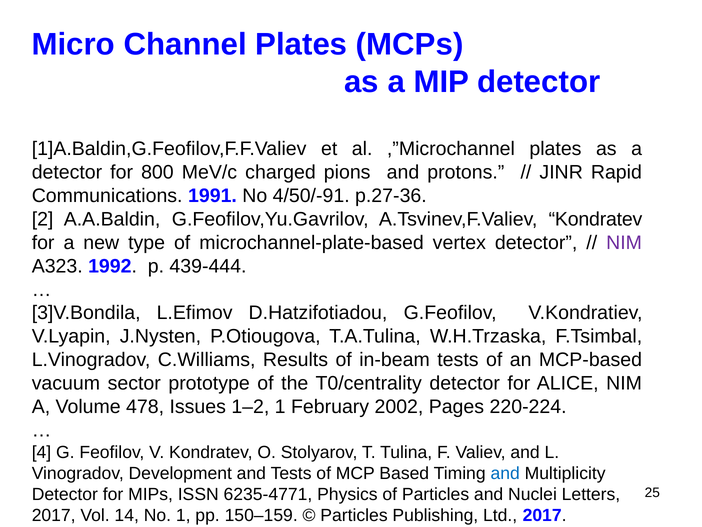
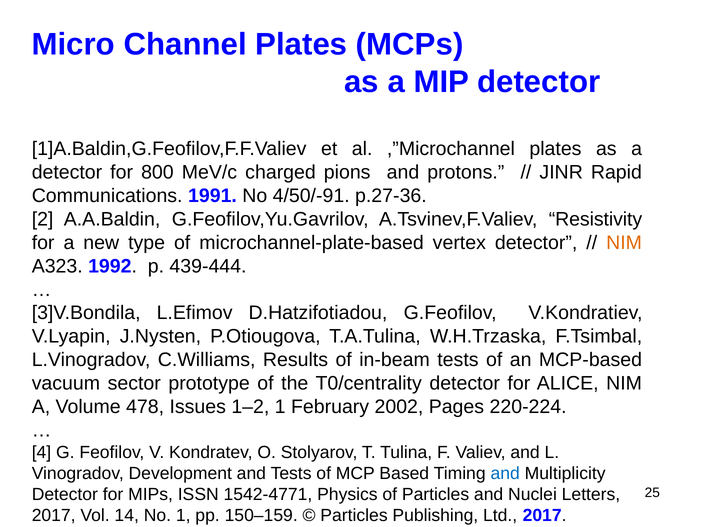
A.Tsvinev,F.Valiev Kondratev: Kondratev -> Resistivity
NIM at (624, 242) colour: purple -> orange
6235-4771: 6235-4771 -> 1542-4771
